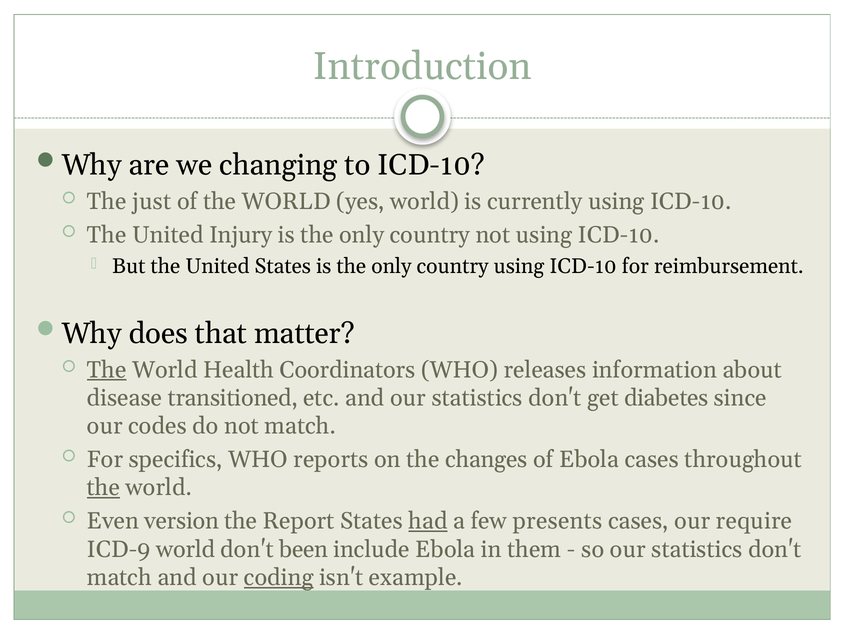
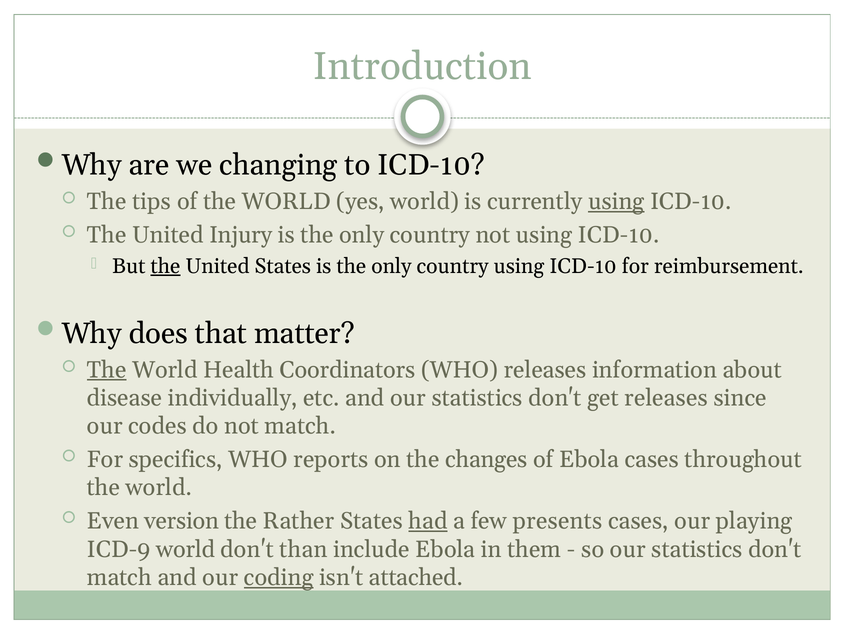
just: just -> tips
using at (616, 201) underline: none -> present
the at (165, 266) underline: none -> present
transitioned: transitioned -> individually
get diabetes: diabetes -> releases
the at (103, 488) underline: present -> none
Report: Report -> Rather
require: require -> playing
been: been -> than
example: example -> attached
